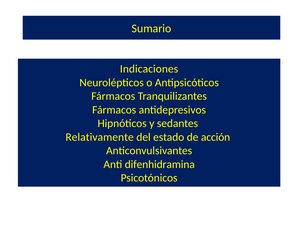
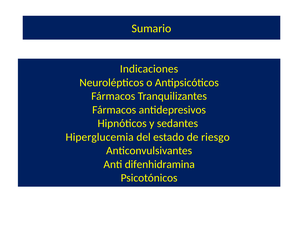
Relativamente: Relativamente -> Hiperglucemia
acción: acción -> riesgo
